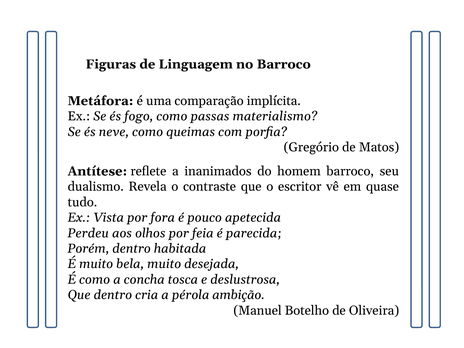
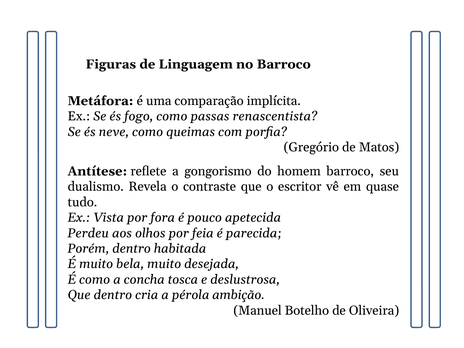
materialismo: materialismo -> renascentista
inanimados: inanimados -> gongorismo
